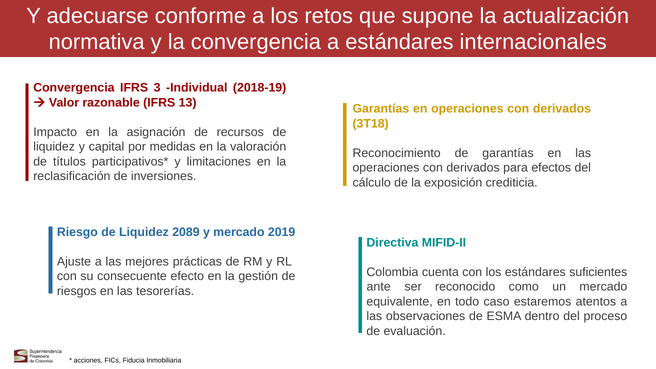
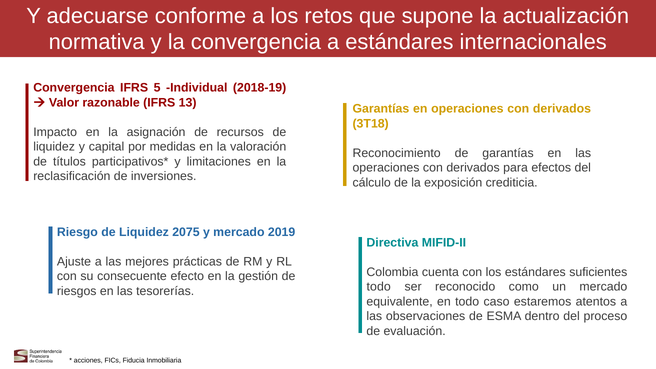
3: 3 -> 5
2089: 2089 -> 2075
ante at (379, 287): ante -> todo
